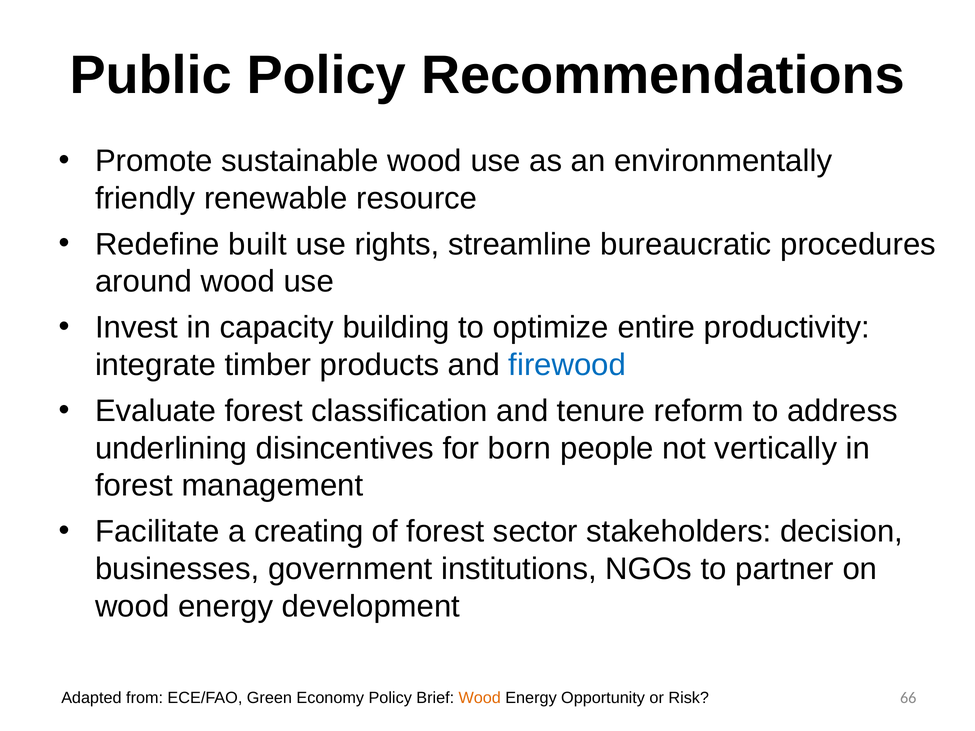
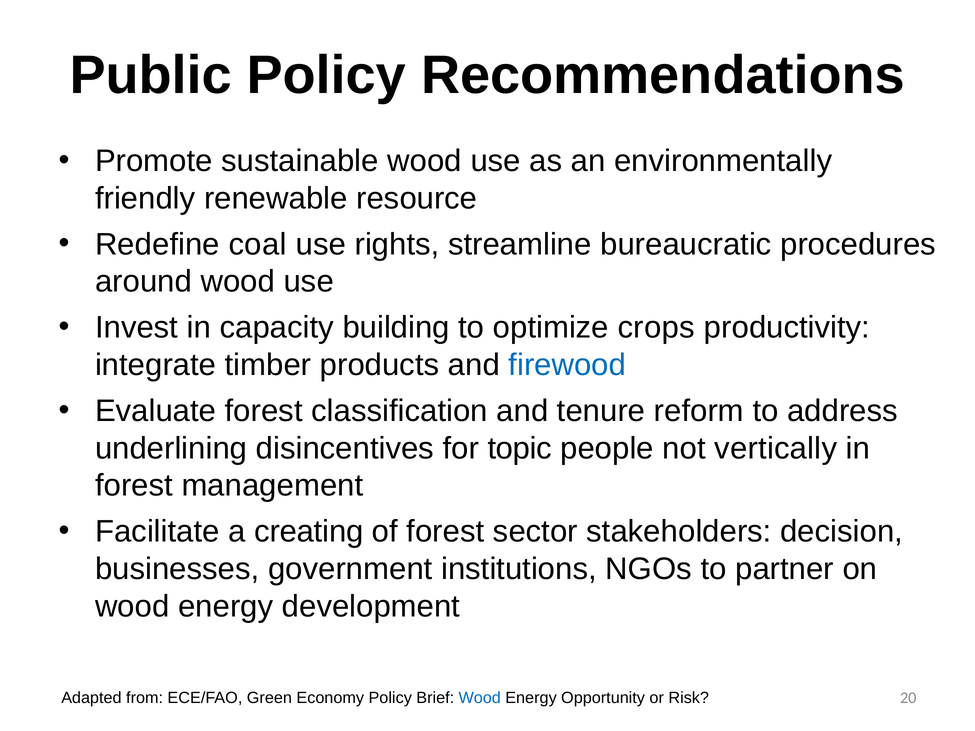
built: built -> coal
entire: entire -> crops
born: born -> topic
Wood at (480, 698) colour: orange -> blue
66: 66 -> 20
